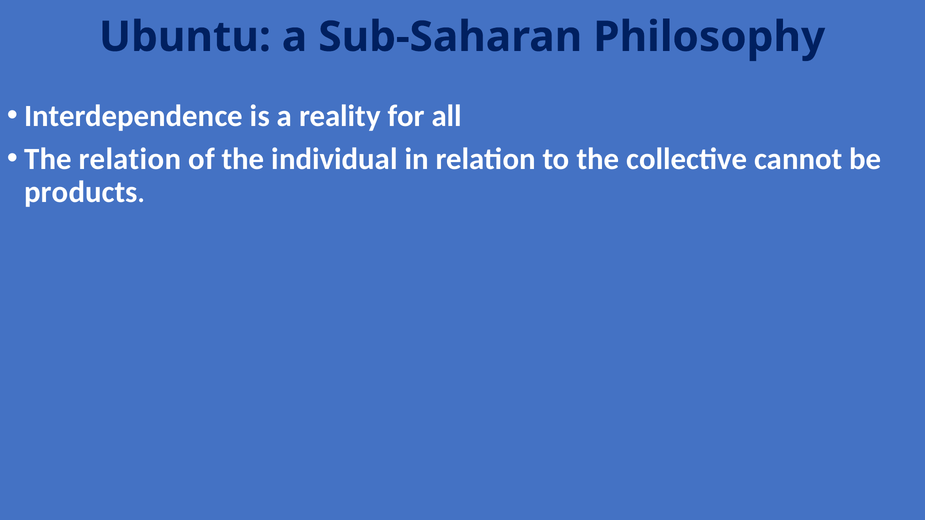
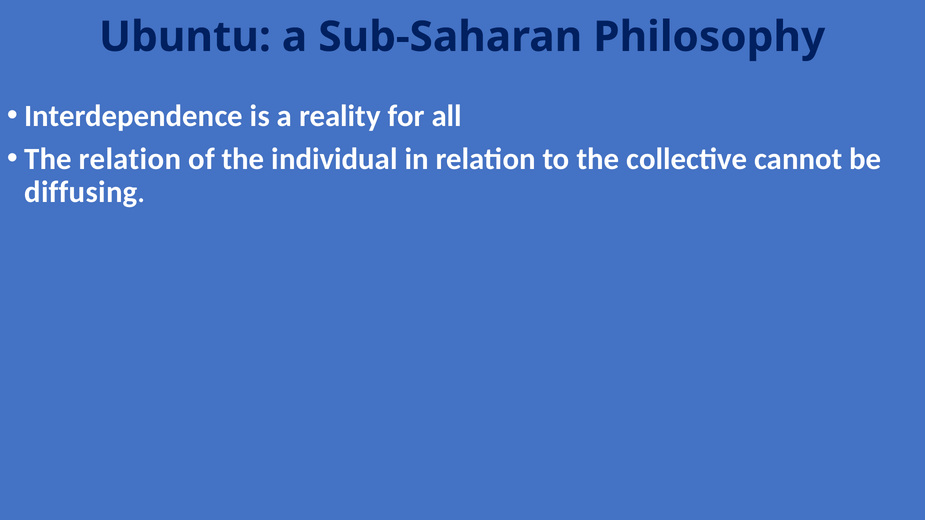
products: products -> diffusing
